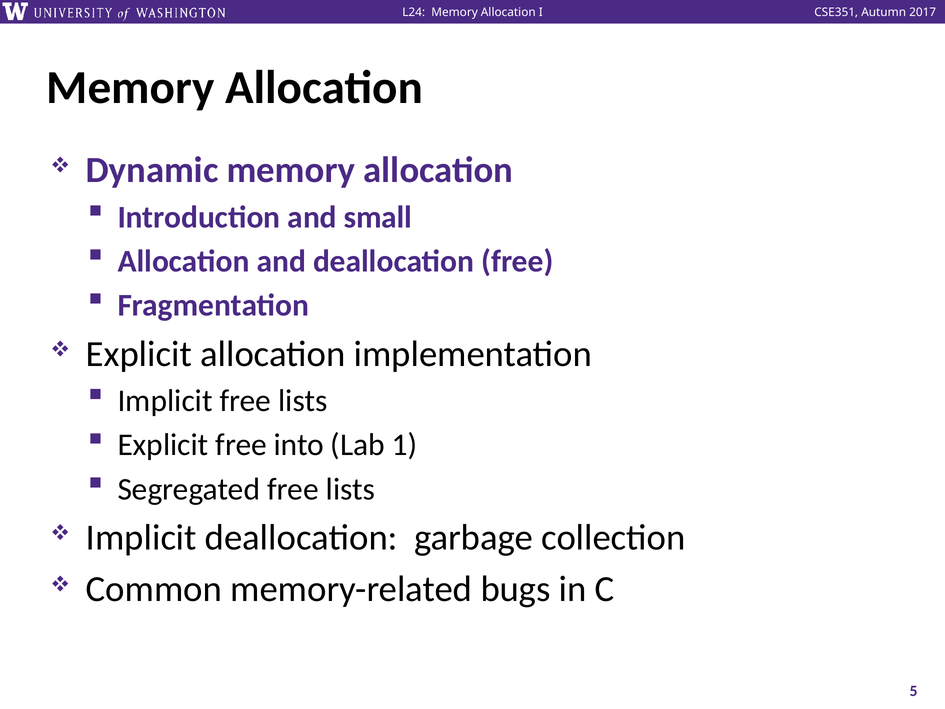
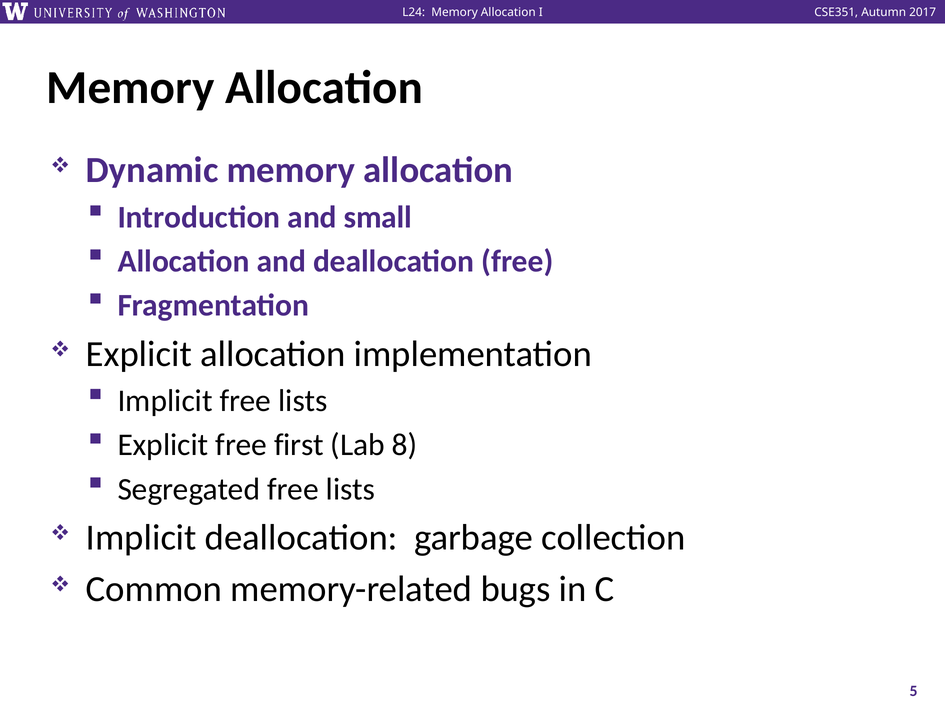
into: into -> first
1: 1 -> 8
